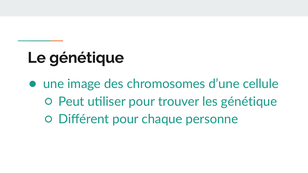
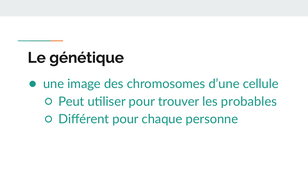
les génétique: génétique -> probables
